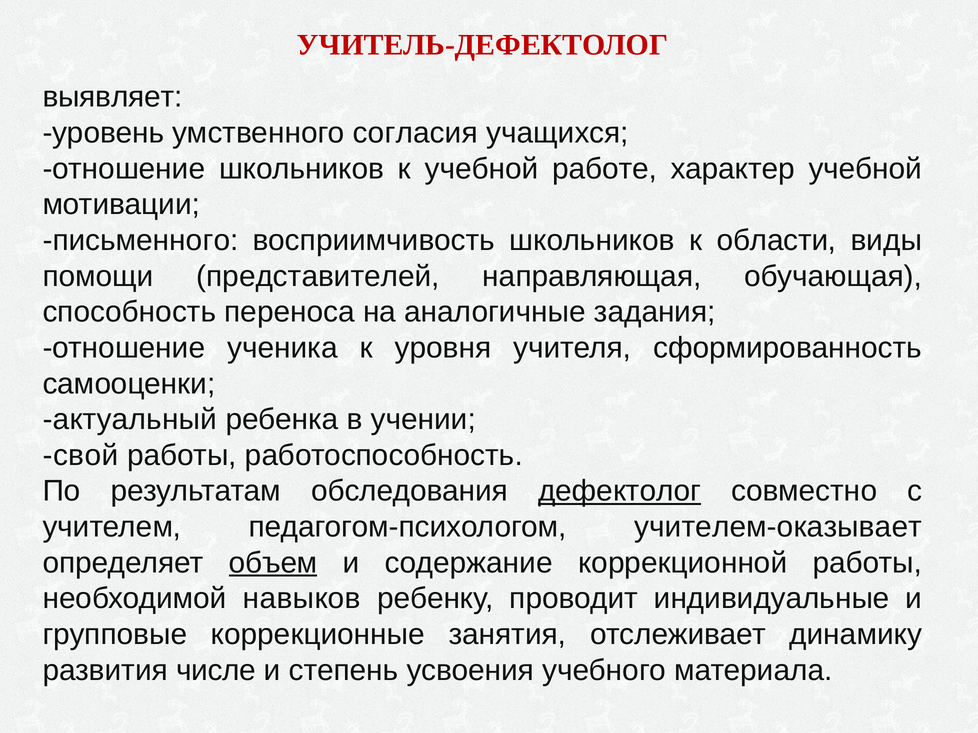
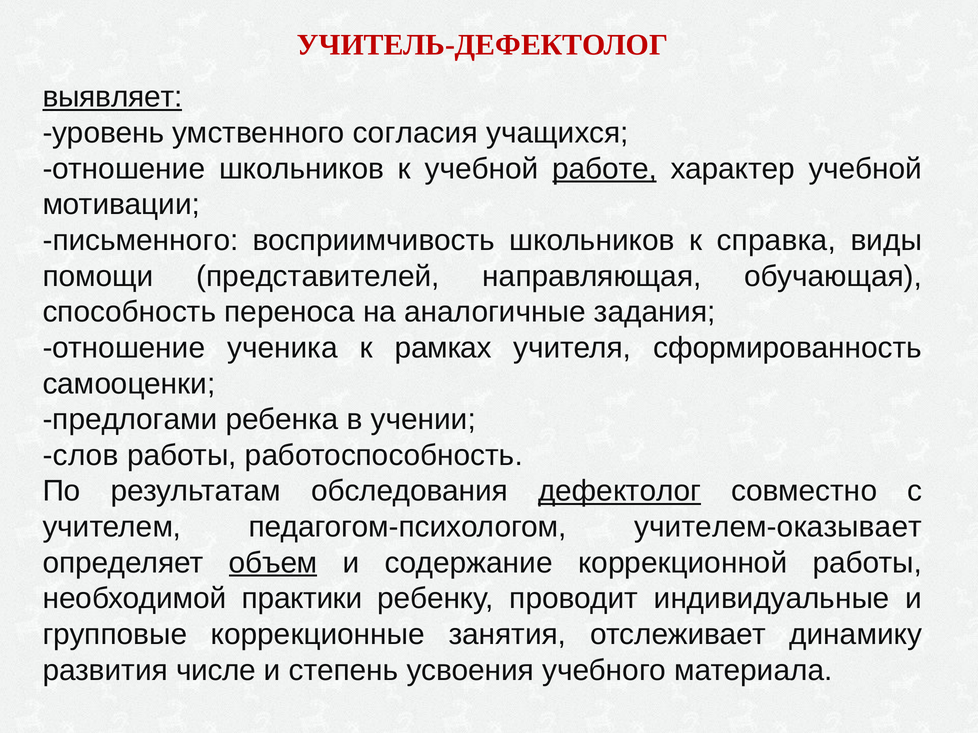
выявляет underline: none -> present
работе underline: none -> present
области: области -> справка
уровня: уровня -> рамках
актуальный: актуальный -> предлогами
свой: свой -> слов
навыков: навыков -> практики
